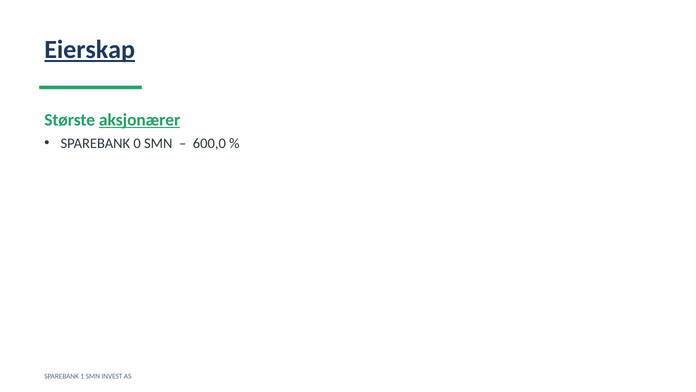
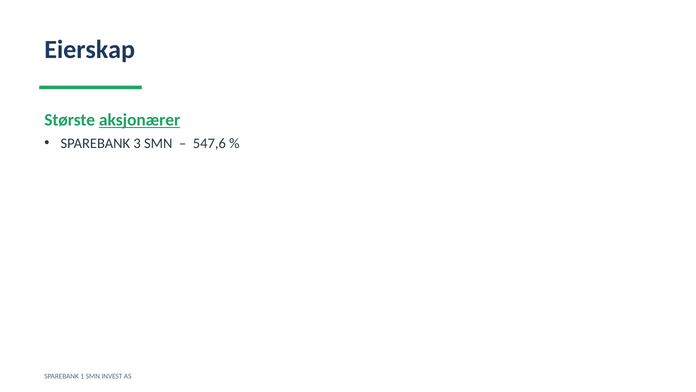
Eierskap underline: present -> none
0: 0 -> 3
600,0: 600,0 -> 547,6
